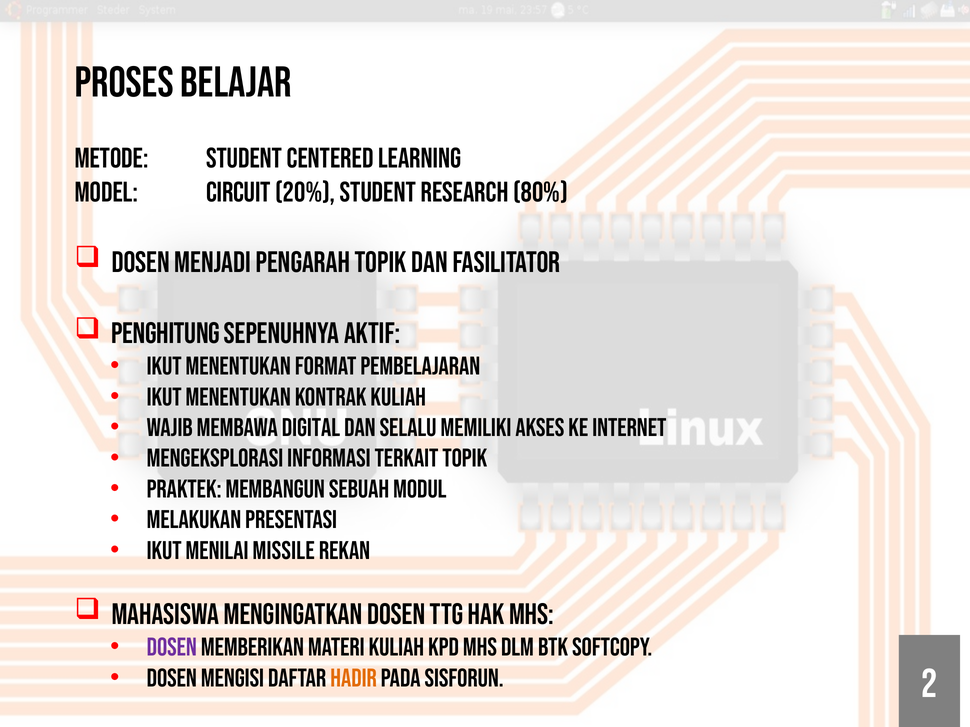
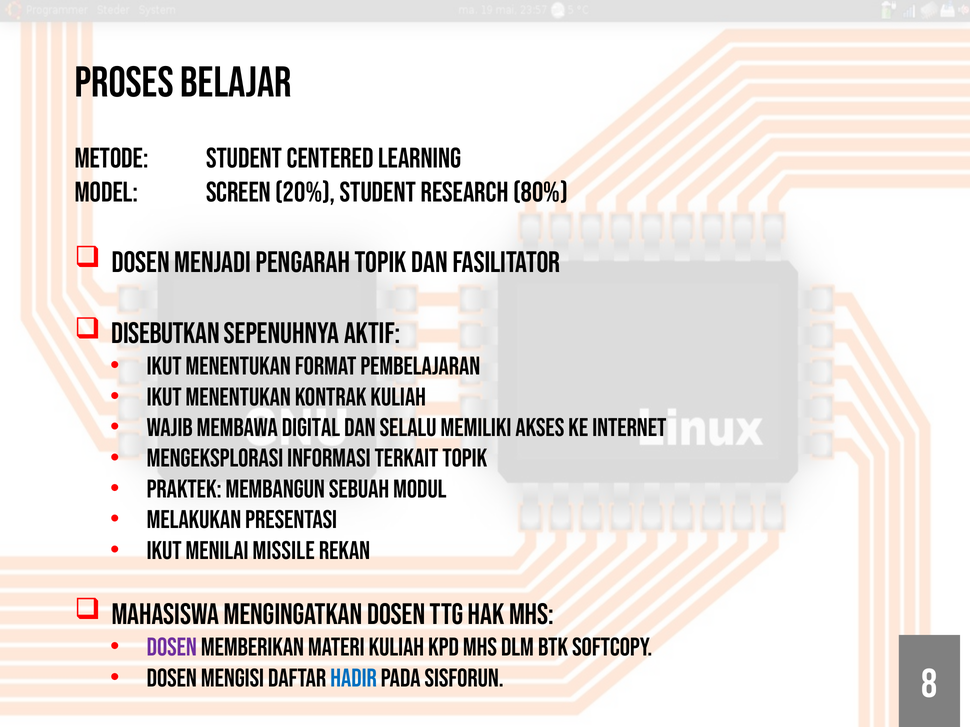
Circuit: Circuit -> Screen
Penghitung: Penghitung -> Disebutkan
hadir colour: orange -> blue
2: 2 -> 8
